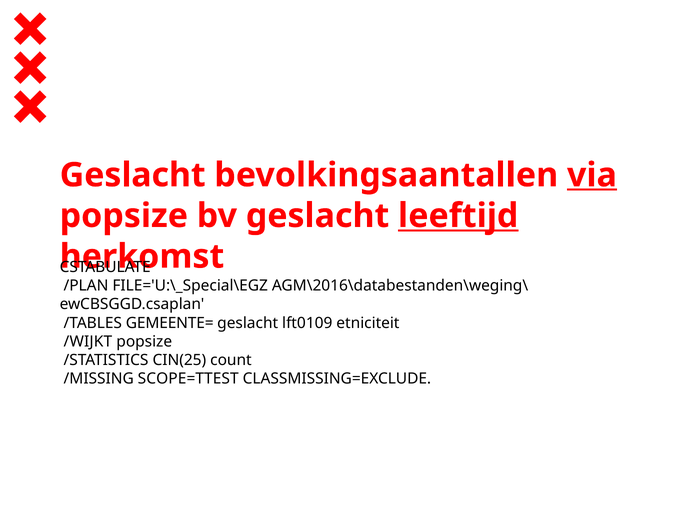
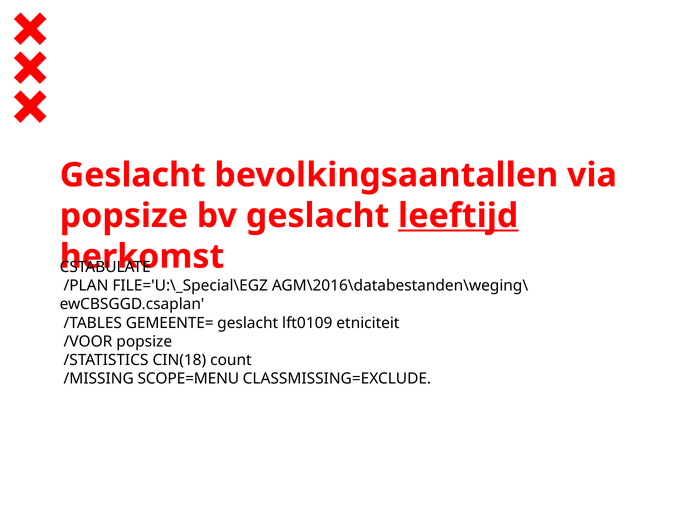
via underline: present -> none
/WIJKT: /WIJKT -> /VOOR
CIN(25: CIN(25 -> CIN(18
SCOPE=TTEST: SCOPE=TTEST -> SCOPE=MENU
